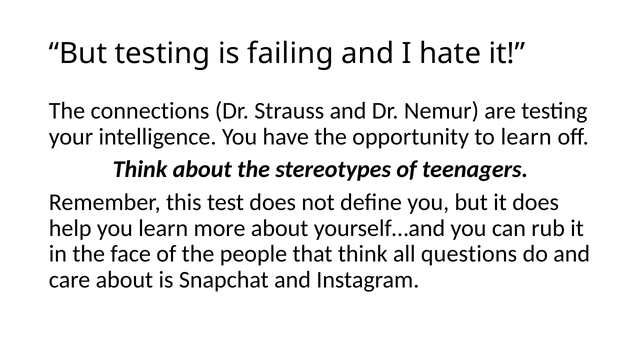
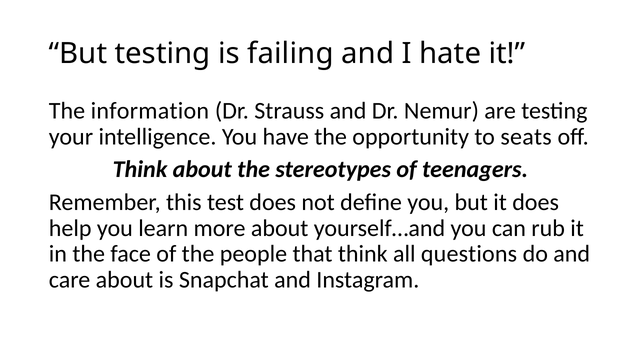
connections: connections -> information
to learn: learn -> seats
